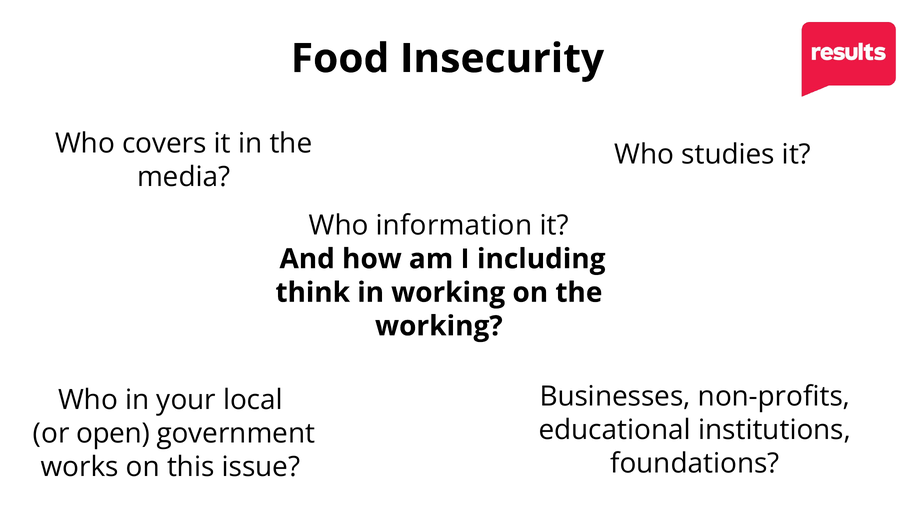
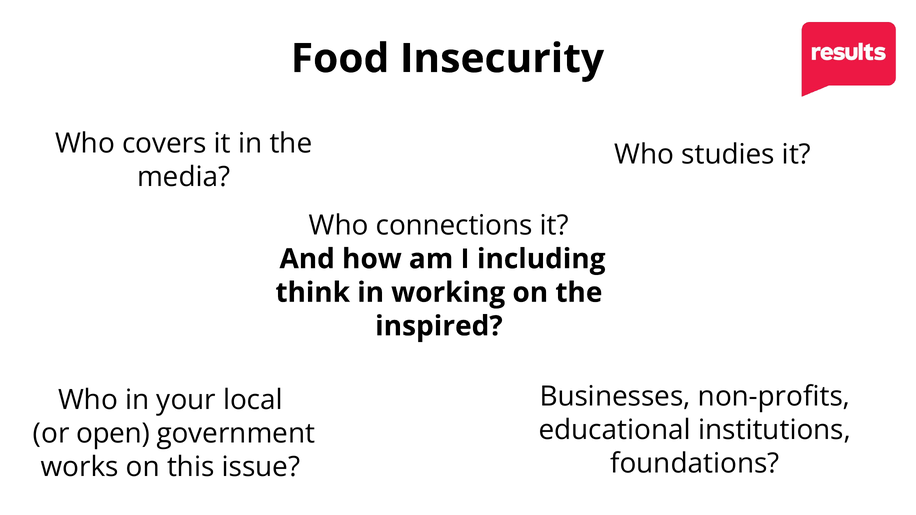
information: information -> connections
working at (439, 326): working -> inspired
